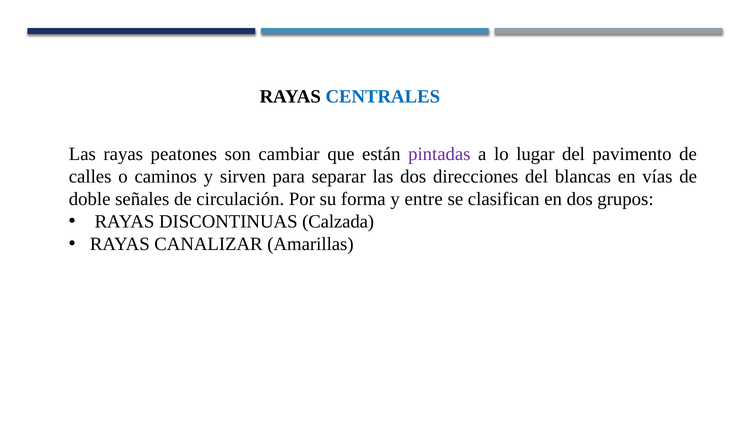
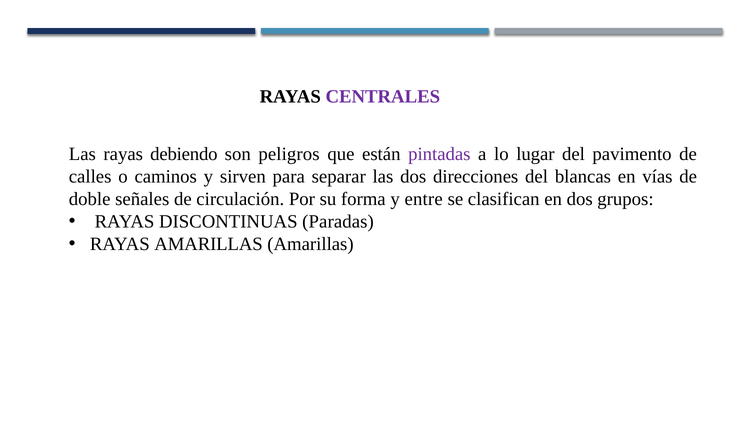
CENTRALES colour: blue -> purple
peatones: peatones -> debiendo
cambiar: cambiar -> peligros
Calzada: Calzada -> Paradas
RAYAS CANALIZAR: CANALIZAR -> AMARILLAS
